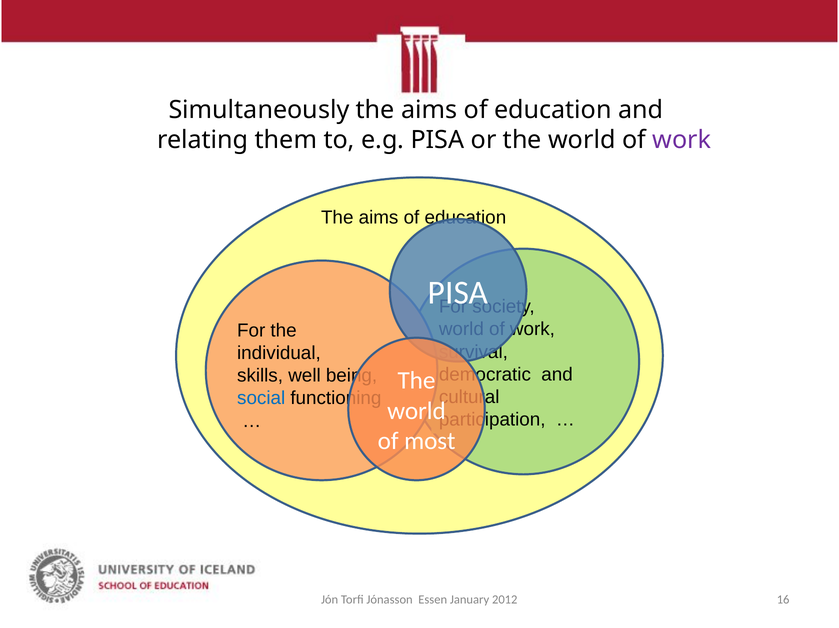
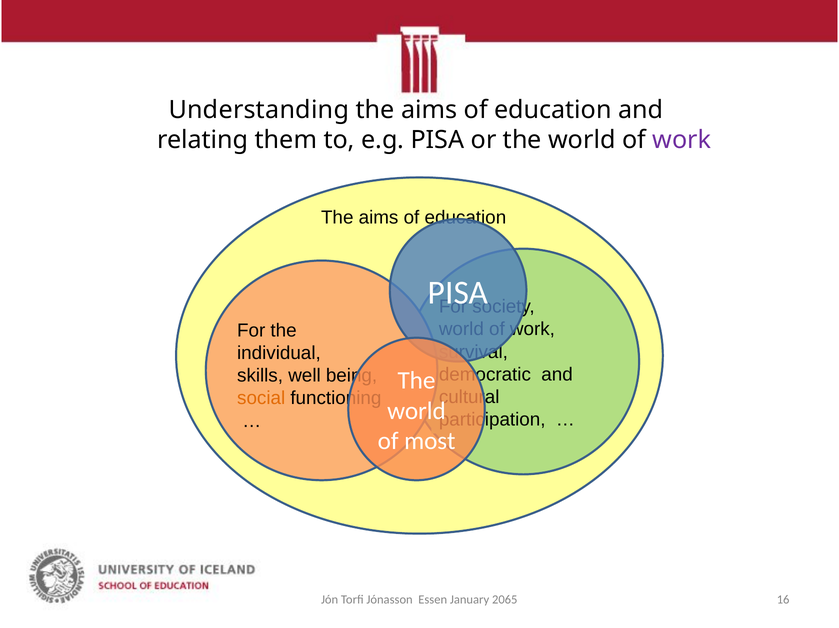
Simultaneously: Simultaneously -> Understanding
social colour: blue -> orange
2012: 2012 -> 2065
